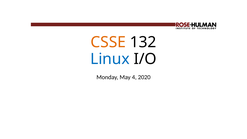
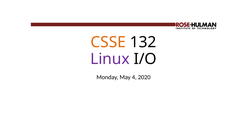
Linux colour: blue -> purple
